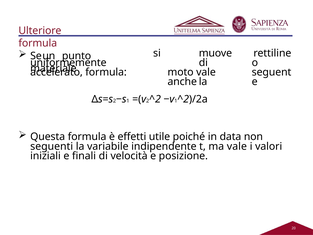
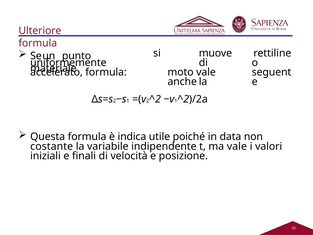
effetti: effetti -> indica
seguenti: seguenti -> costante
